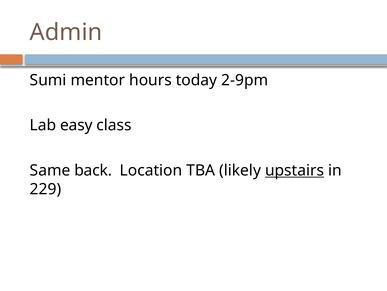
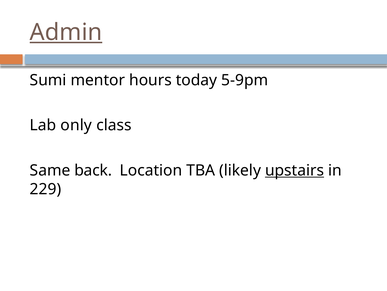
Admin underline: none -> present
2-9pm: 2-9pm -> 5-9pm
easy: easy -> only
